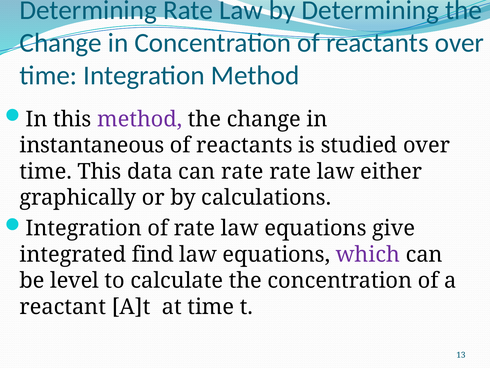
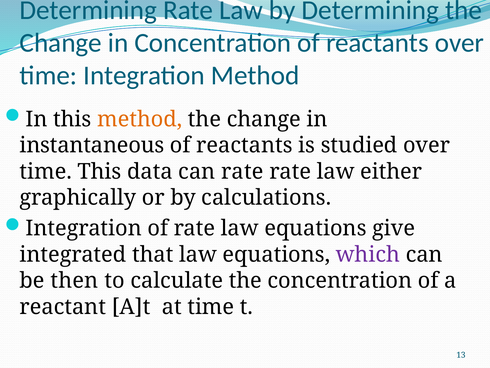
method at (140, 119) colour: purple -> orange
find: find -> that
level: level -> then
